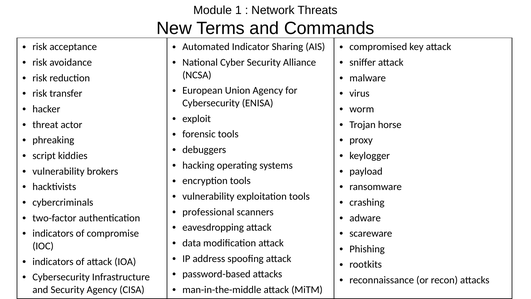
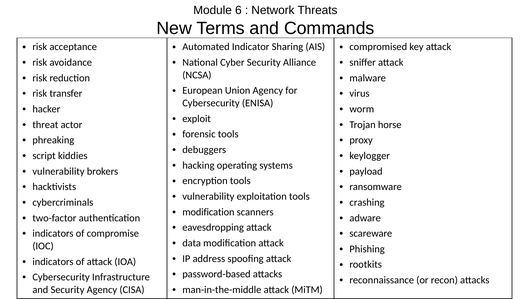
1: 1 -> 6
professional at (208, 212): professional -> modification
